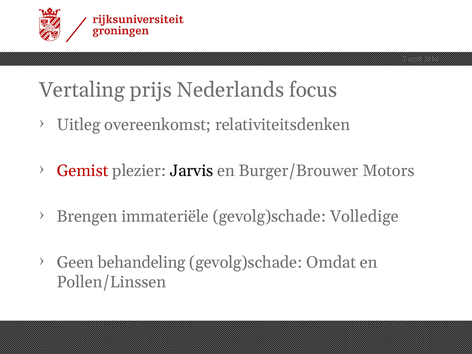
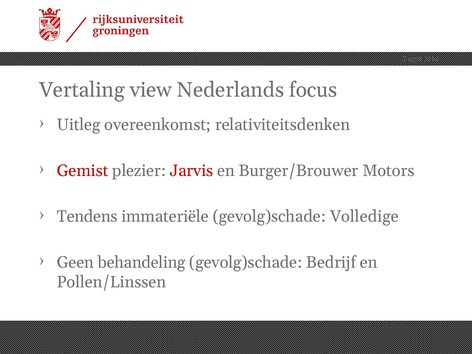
prijs: prijs -> view
Jarvis colour: black -> red
Brengen: Brengen -> Tendens
Omdat: Omdat -> Bedrijf
